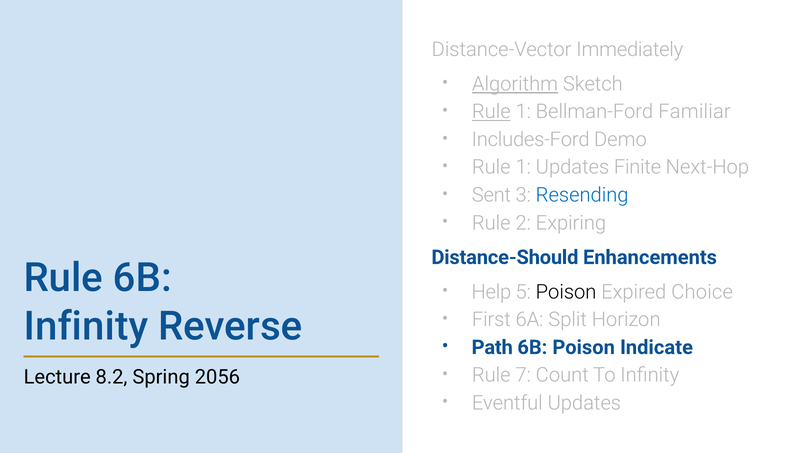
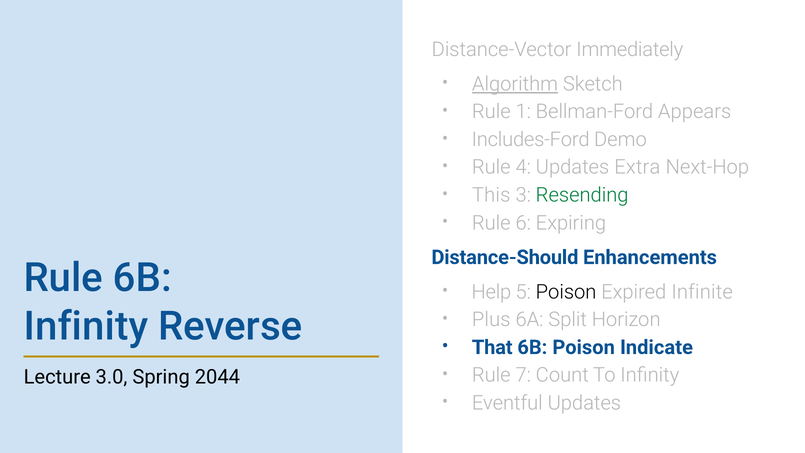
Rule at (491, 112) underline: present -> none
Familiar: Familiar -> Appears
1 at (523, 167): 1 -> 4
Finite: Finite -> Extra
Sent: Sent -> This
Resending colour: blue -> green
2: 2 -> 6
Choice: Choice -> Infinite
First: First -> Plus
Path: Path -> That
8.2: 8.2 -> 3.0
2056: 2056 -> 2044
